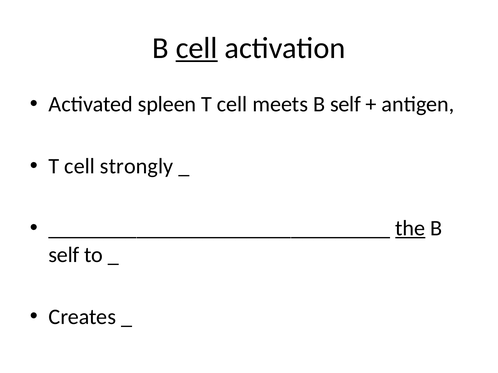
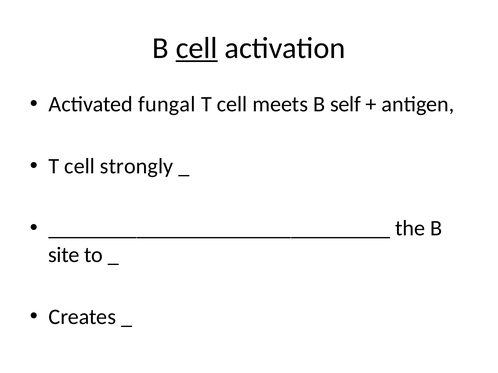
spleen: spleen -> fungal
the underline: present -> none
self at (64, 255): self -> site
